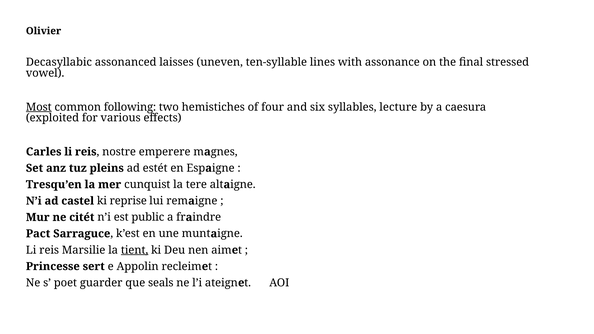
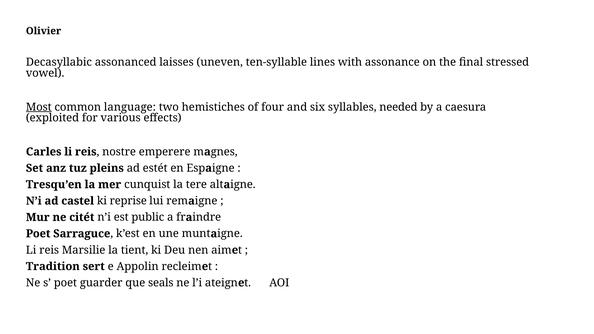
following: following -> language
lecture: lecture -> needed
Pact at (38, 234): Pact -> Poet
tient underline: present -> none
Princesse: Princesse -> Tradition
